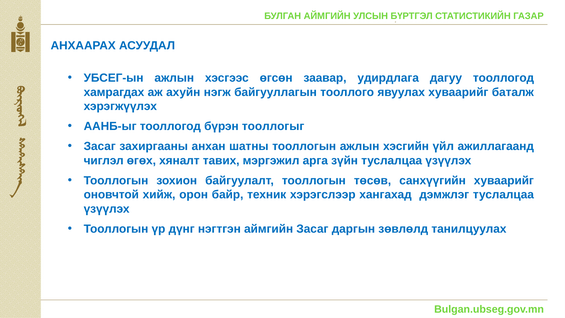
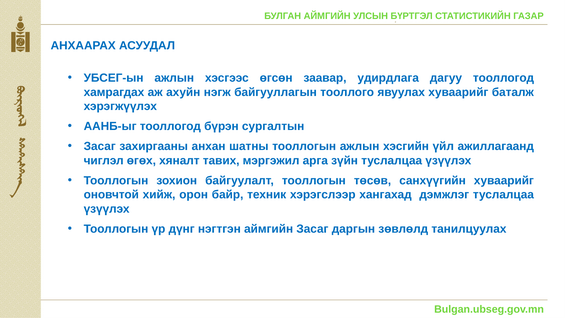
тооллогыг: тооллогыг -> сургалтын
